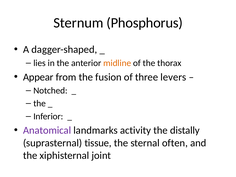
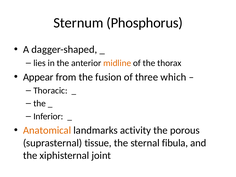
levers: levers -> which
Notched: Notched -> Thoracic
Anatomical colour: purple -> orange
distally: distally -> porous
often: often -> fibula
